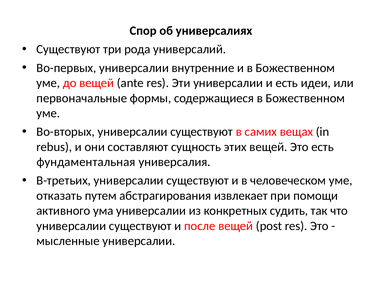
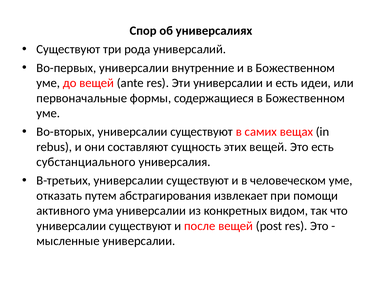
фундаментальная: фундаментальная -> субстанциального
судить: судить -> видом
